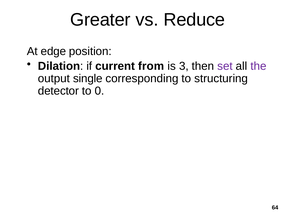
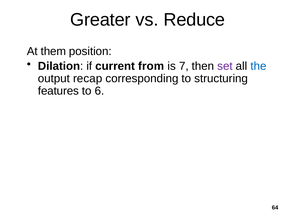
edge: edge -> them
3: 3 -> 7
the colour: purple -> blue
single: single -> recap
detector: detector -> features
0: 0 -> 6
